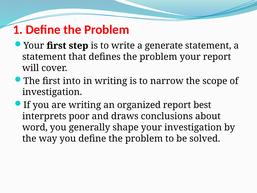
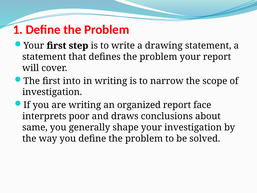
generate: generate -> drawing
best: best -> face
word: word -> same
